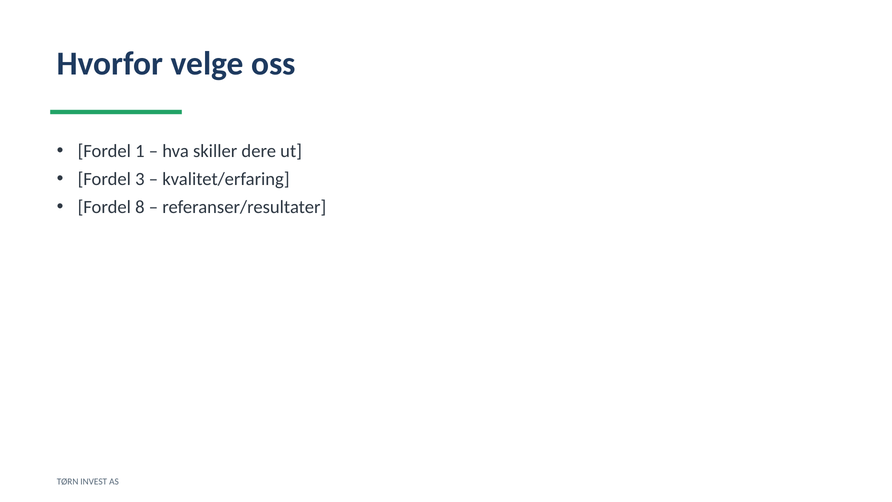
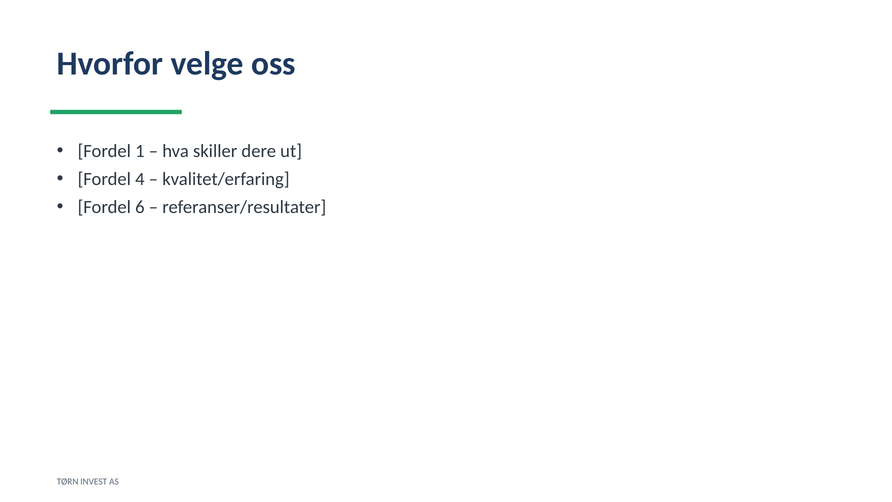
3: 3 -> 4
8: 8 -> 6
